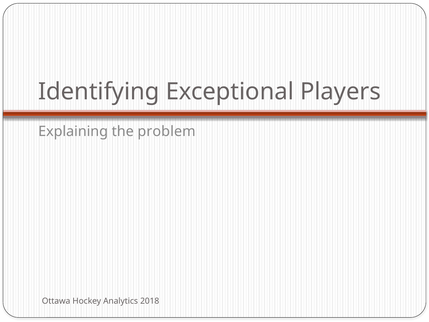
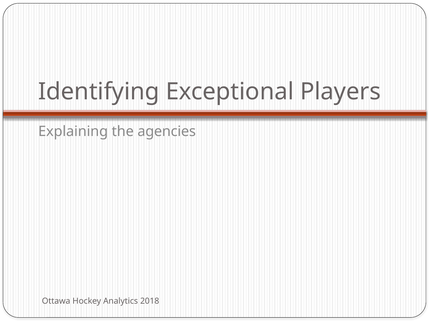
problem: problem -> agencies
